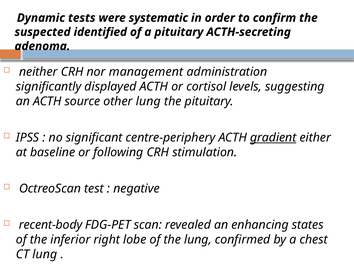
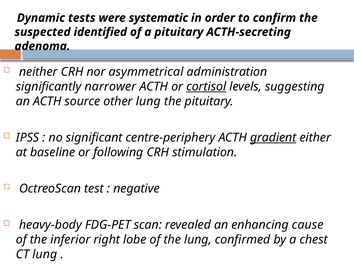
management: management -> asymmetrical
displayed: displayed -> narrower
cortisol underline: none -> present
recent-body: recent-body -> heavy-body
states: states -> cause
